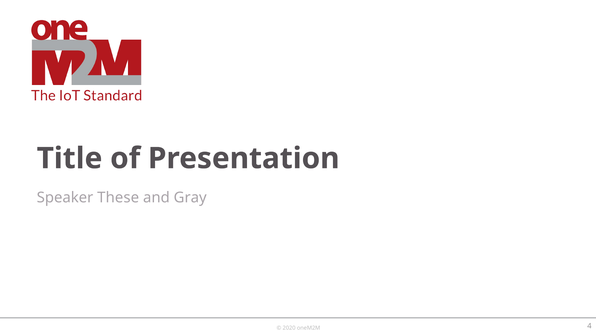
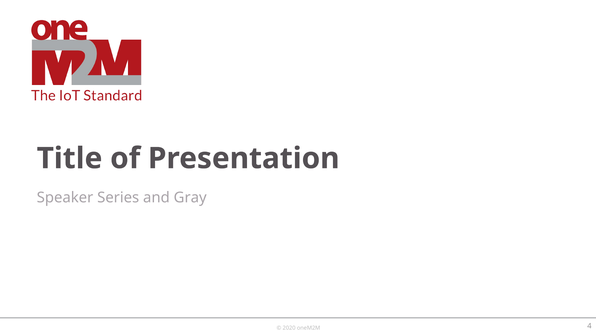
These: These -> Series
